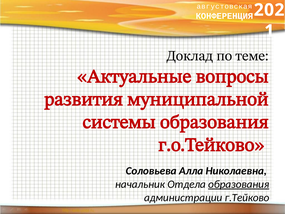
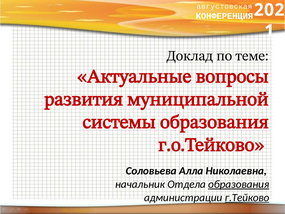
г.Тейково underline: none -> present
